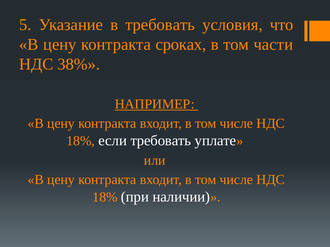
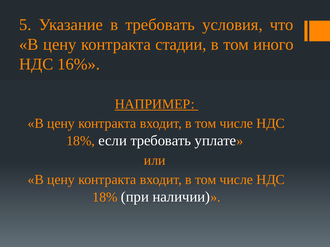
сроках: сроках -> стадии
части: части -> иного
38%: 38% -> 16%
